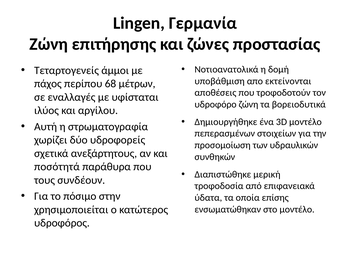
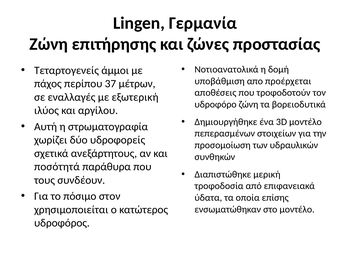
εκτείνονται: εκτείνονται -> προέρχεται
68: 68 -> 37
υφίσταται: υφίσταται -> εξωτερική
στην: στην -> στον
